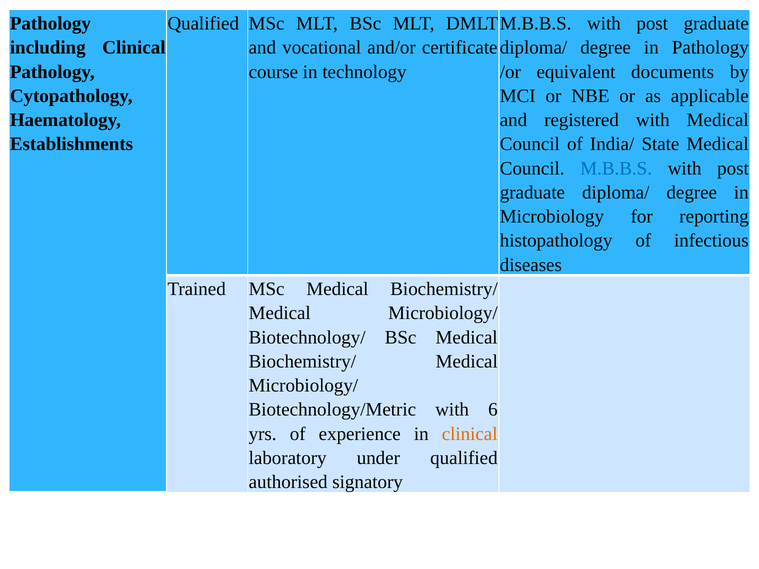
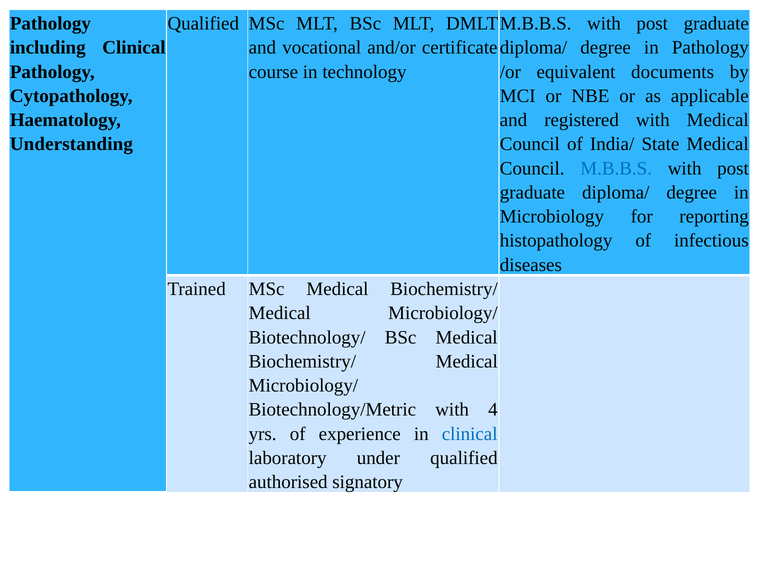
Establishments: Establishments -> Understanding
6: 6 -> 4
clinical at (470, 434) colour: orange -> blue
